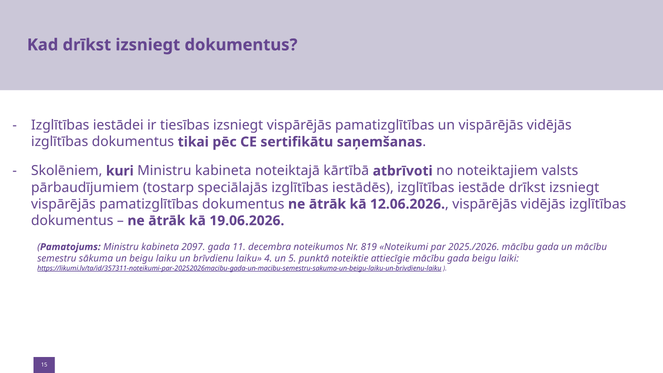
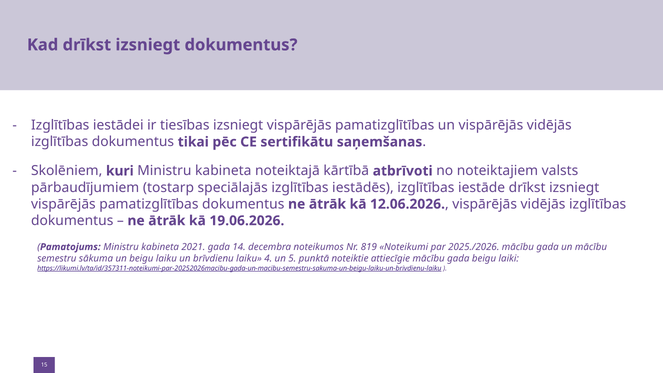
2097: 2097 -> 2021
11: 11 -> 14
